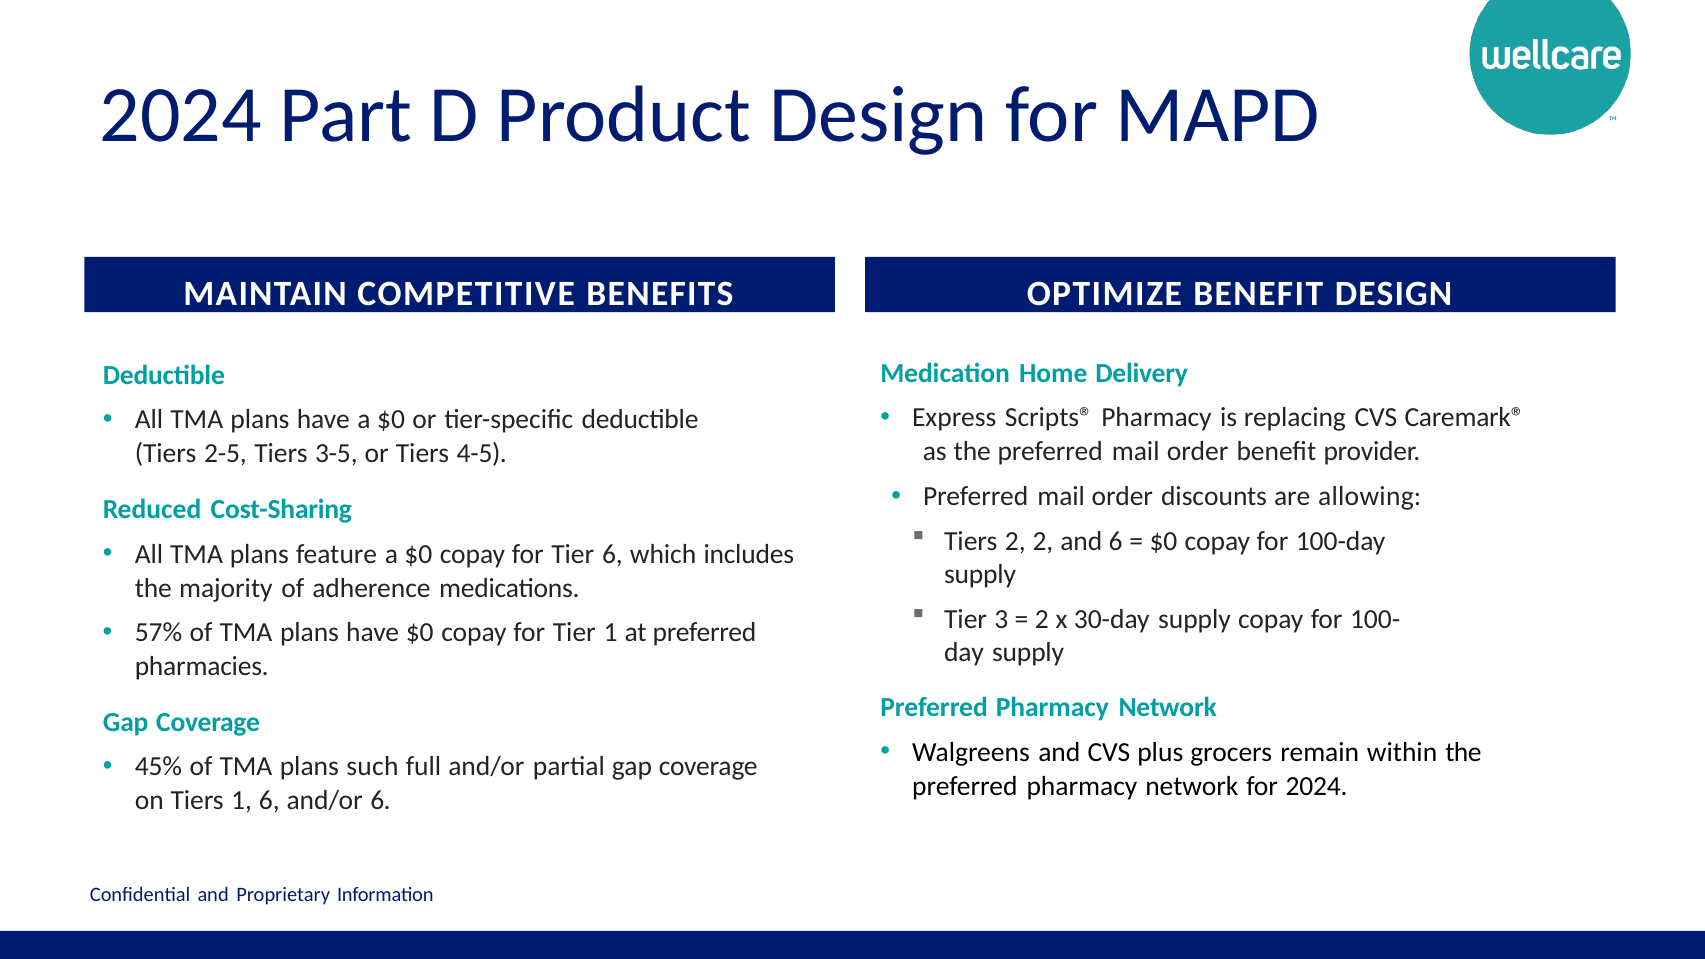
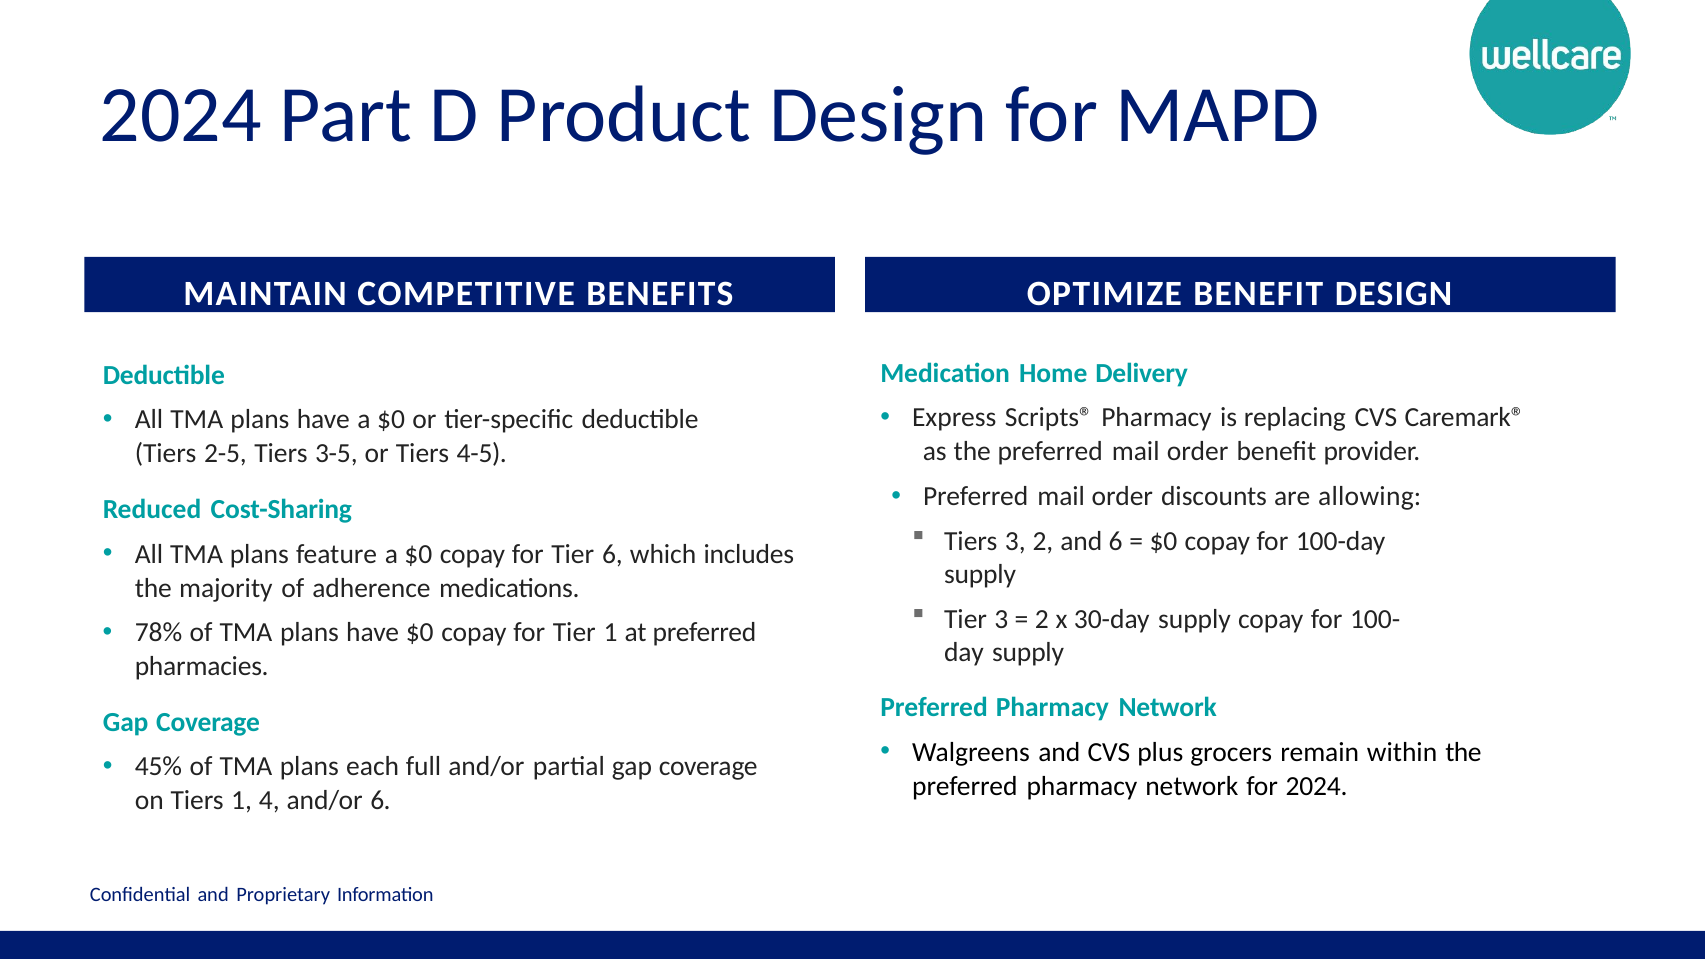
Tiers 2: 2 -> 3
57%: 57% -> 78%
such: such -> each
1 6: 6 -> 4
